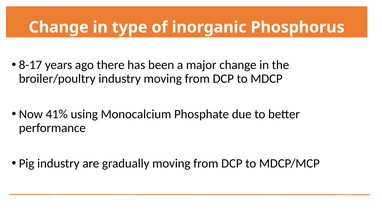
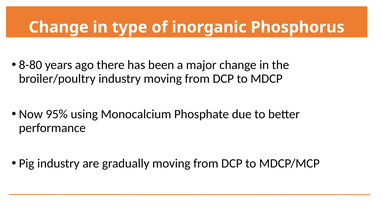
8-17: 8-17 -> 8-80
41%: 41% -> 95%
